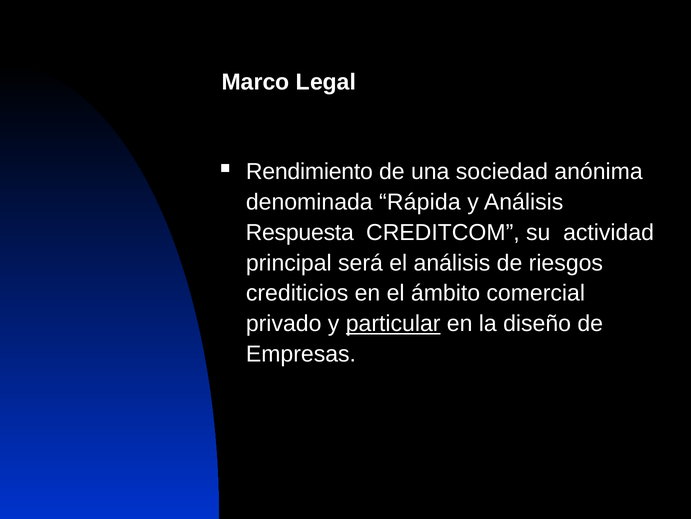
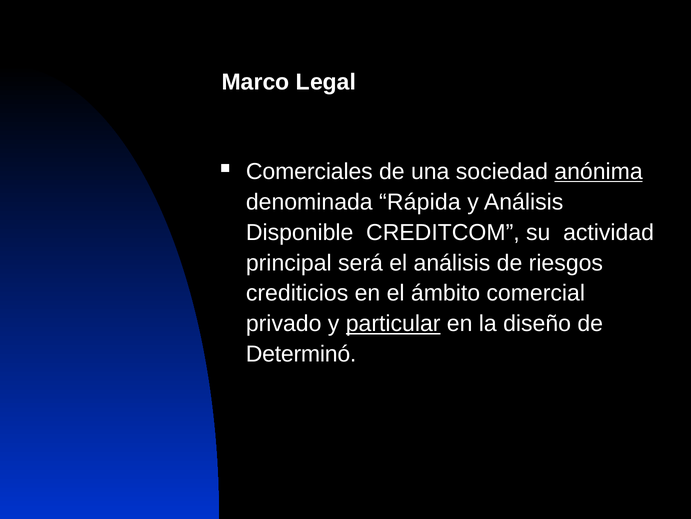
Rendimiento: Rendimiento -> Comerciales
anónima underline: none -> present
Respuesta: Respuesta -> Disponible
Empresas: Empresas -> Determinó
